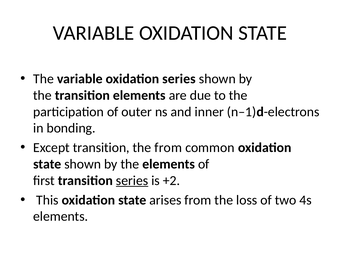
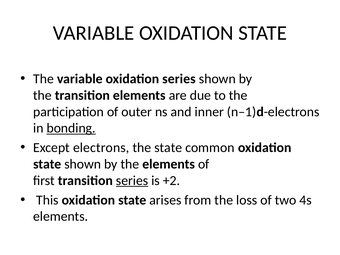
bonding underline: none -> present
Except transition: transition -> electrons
the from: from -> state
